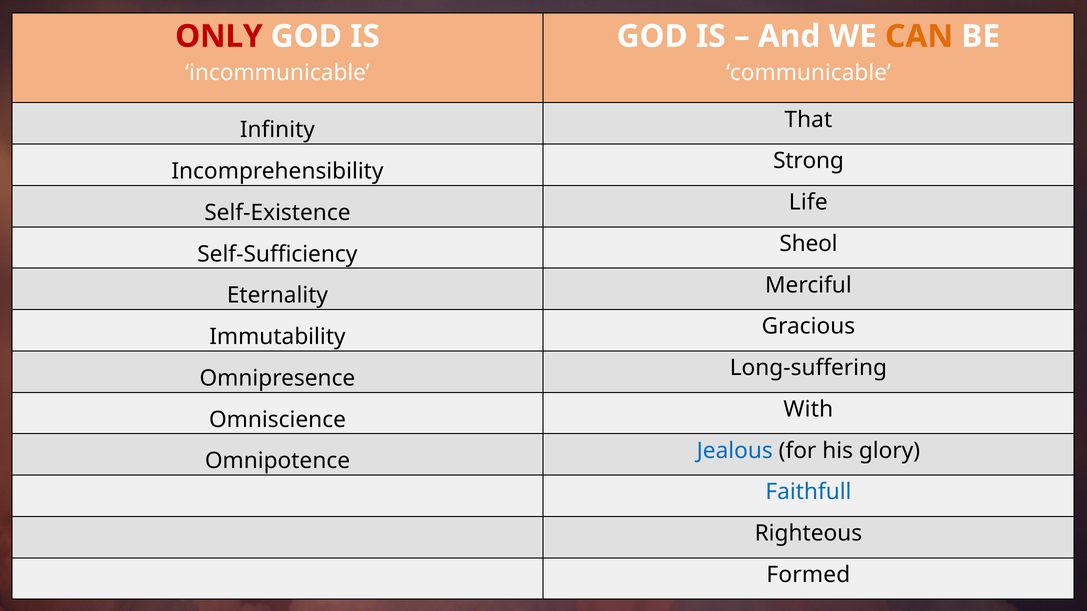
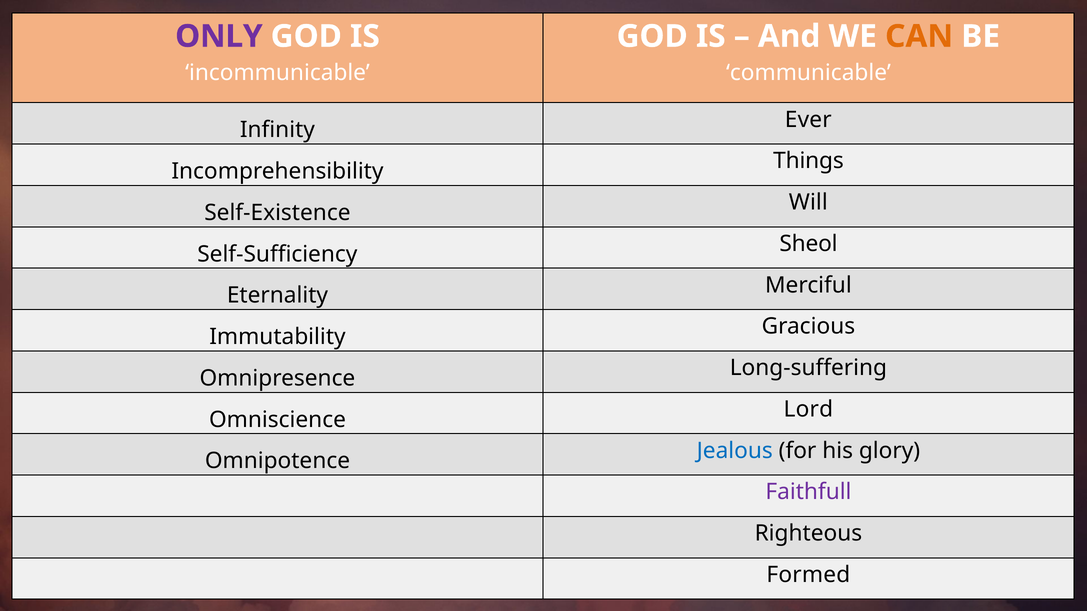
ONLY colour: red -> purple
That: That -> Ever
Strong: Strong -> Things
Life: Life -> Will
With: With -> Lord
Faithfull colour: blue -> purple
